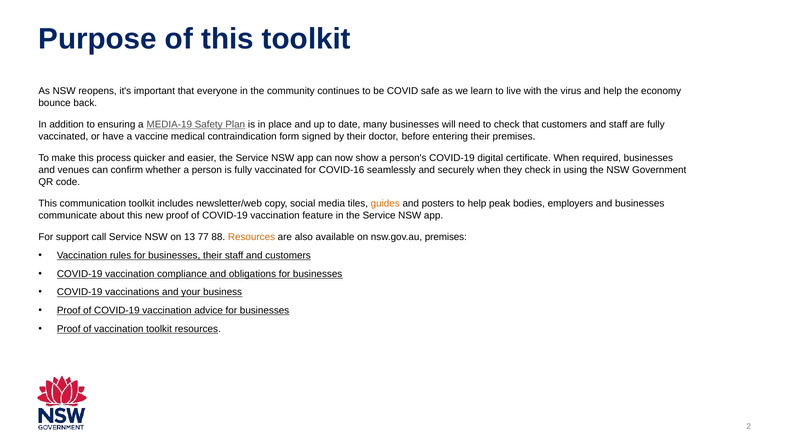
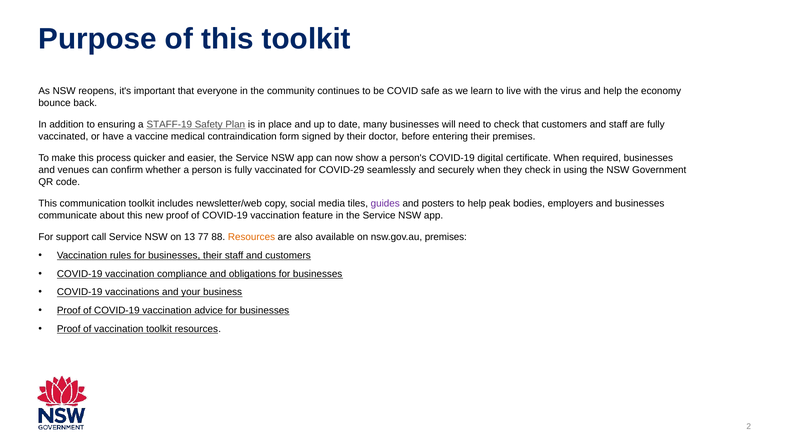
MEDIA-19: MEDIA-19 -> STAFF-19
COVID-16: COVID-16 -> COVID-29
guides colour: orange -> purple
